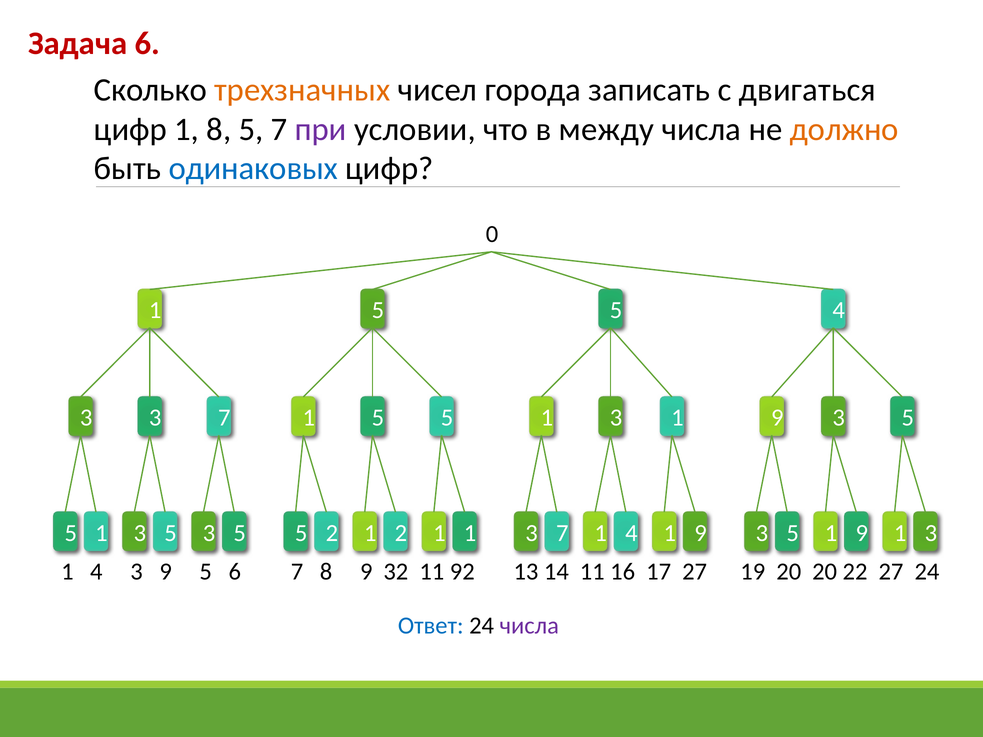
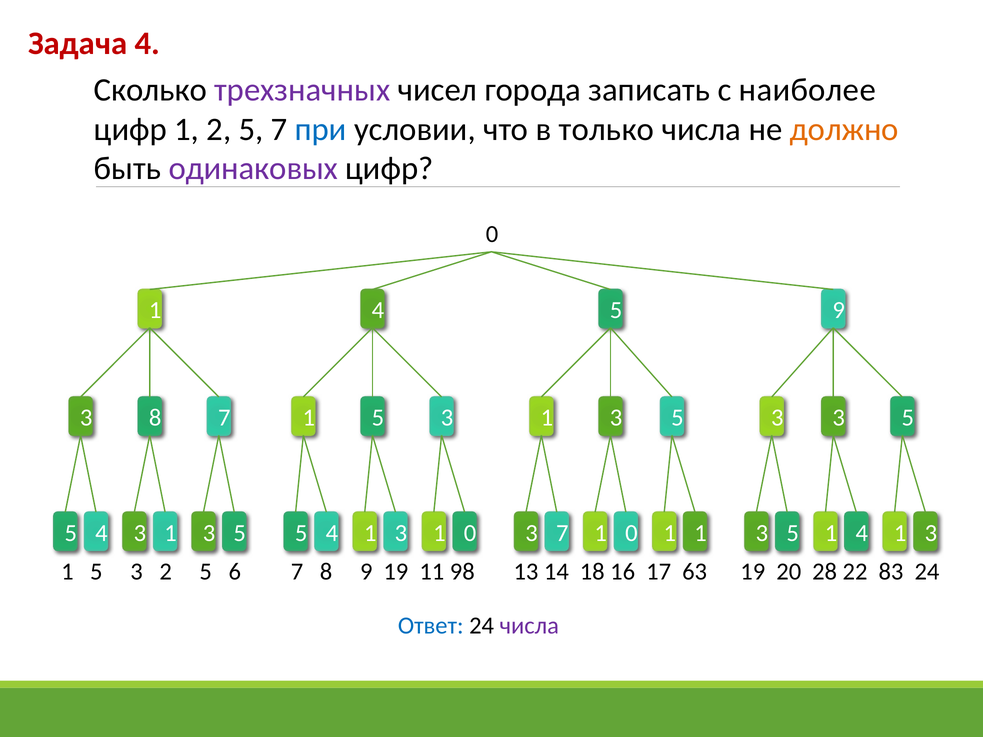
Задача 6: 6 -> 4
трехзначных colour: orange -> purple
двигаться: двигаться -> наиболее
1 8: 8 -> 2
при colour: purple -> blue
между: между -> только
одинаковых colour: blue -> purple
5 at (378, 310): 5 -> 4
5 4: 4 -> 9
3 3: 3 -> 8
5 at (447, 418): 5 -> 3
1 at (677, 418): 1 -> 5
7 9: 9 -> 3
1 at (101, 533): 1 -> 4
5 at (171, 533): 5 -> 1
2 at (332, 533): 2 -> 4
2 at (401, 533): 2 -> 3
1 at (470, 533): 1 -> 0
4 at (631, 533): 4 -> 0
9 at (700, 533): 9 -> 1
9 at (862, 533): 9 -> 4
4 at (96, 572): 4 -> 5
3 9: 9 -> 2
9 32: 32 -> 19
92: 92 -> 98
14 11: 11 -> 18
17 27: 27 -> 63
20 20: 20 -> 28
22 27: 27 -> 83
